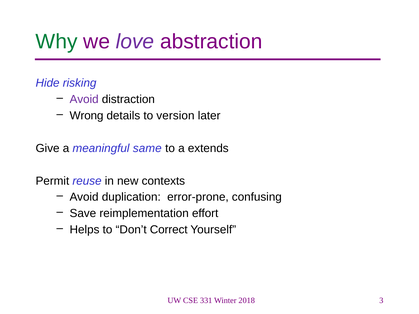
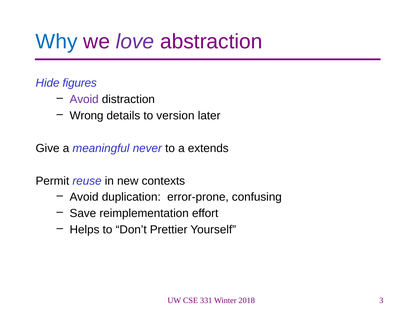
Why colour: green -> blue
risking: risking -> figures
same: same -> never
Correct: Correct -> Prettier
